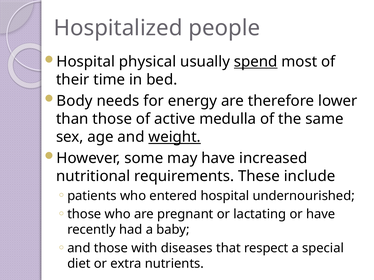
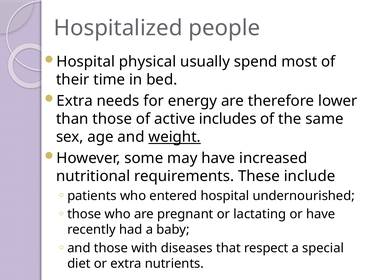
spend underline: present -> none
Body at (75, 101): Body -> Extra
medulla: medulla -> includes
